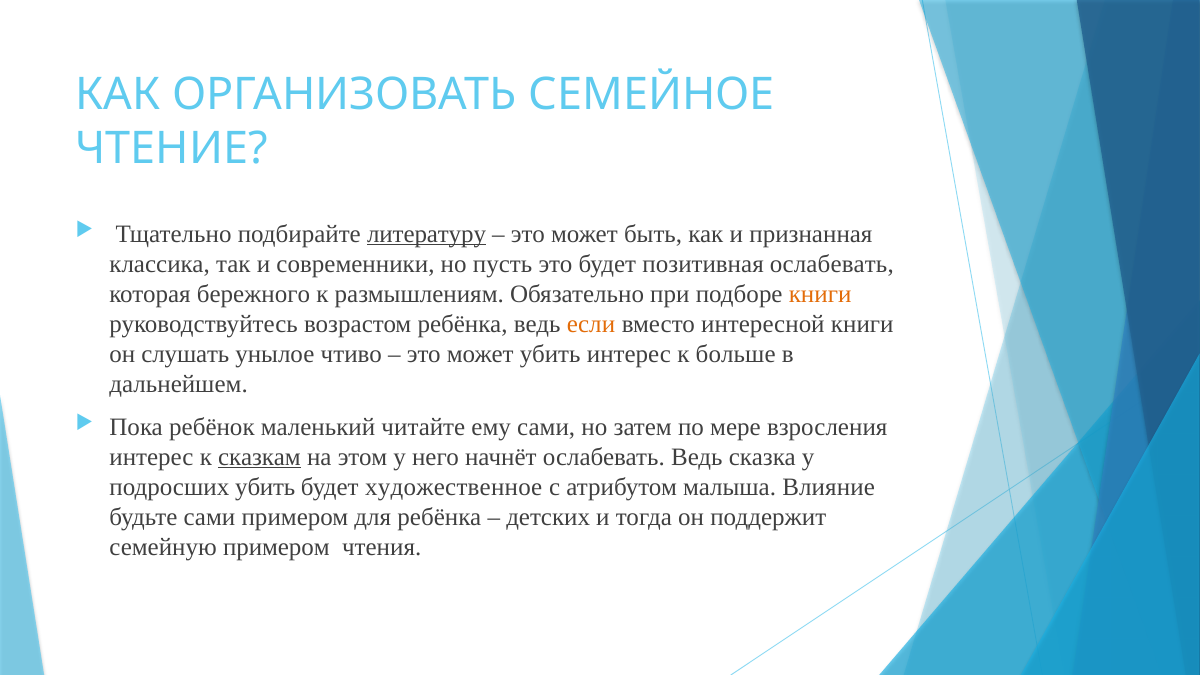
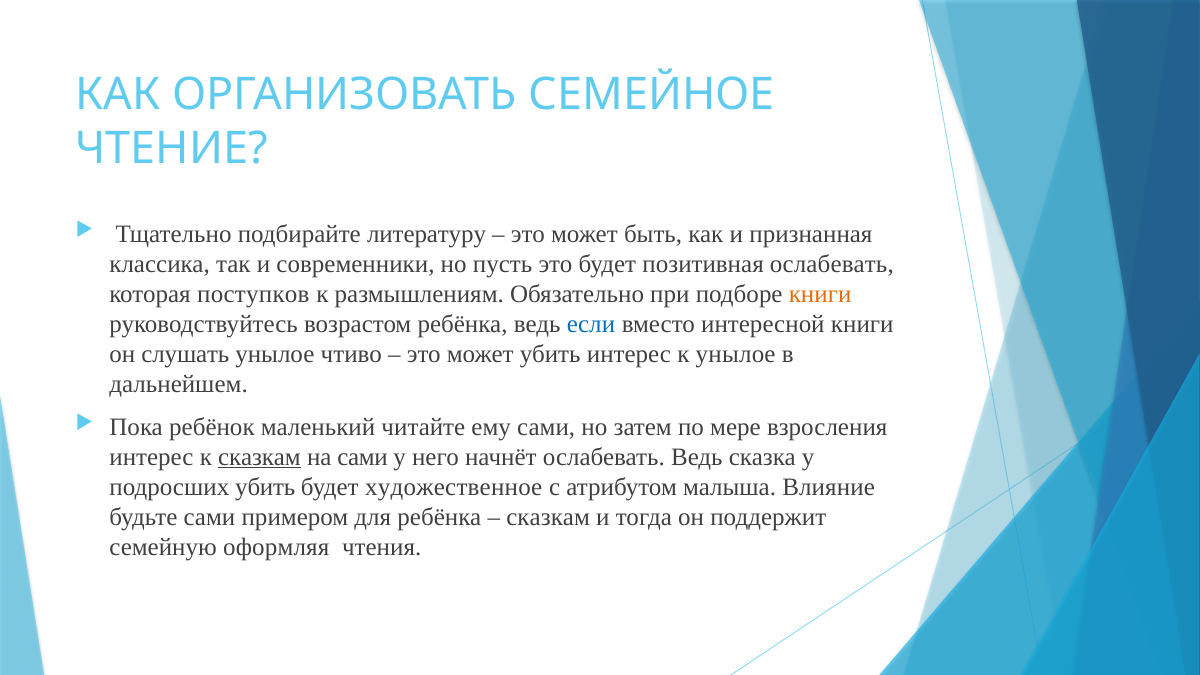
литературу underline: present -> none
бережного: бережного -> поступков
если colour: orange -> blue
к больше: больше -> унылое
на этом: этом -> сами
детских at (548, 517): детских -> сказкам
семейную примером: примером -> оформляя
